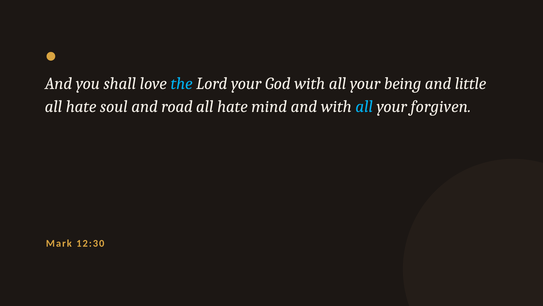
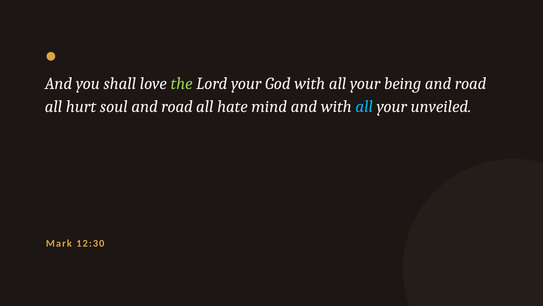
the colour: light blue -> light green
little at (471, 83): little -> road
hate at (81, 106): hate -> hurt
forgiven: forgiven -> unveiled
